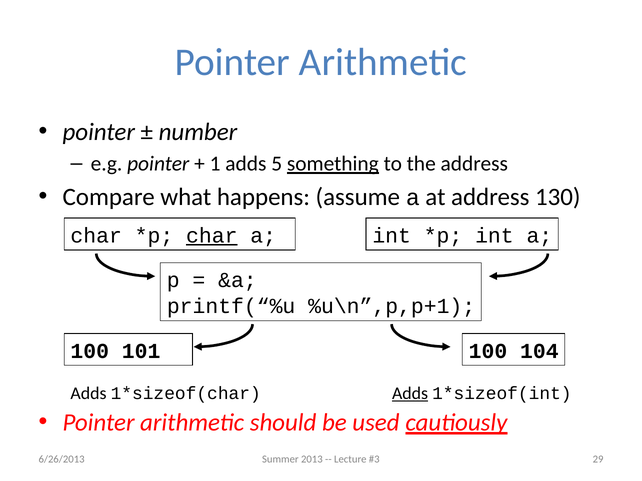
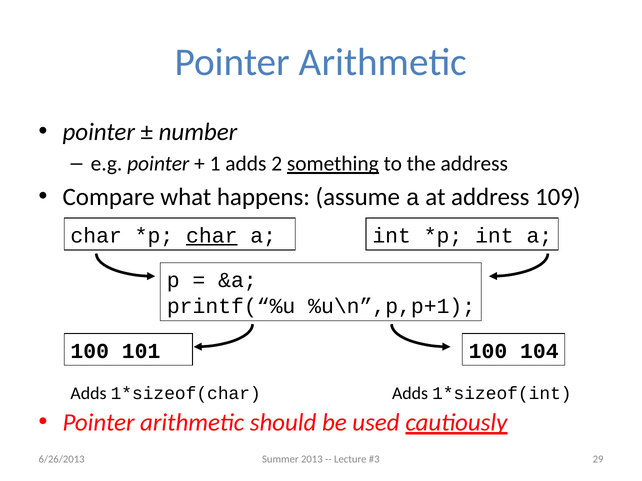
5: 5 -> 2
130: 130 -> 109
Adds at (410, 394) underline: present -> none
